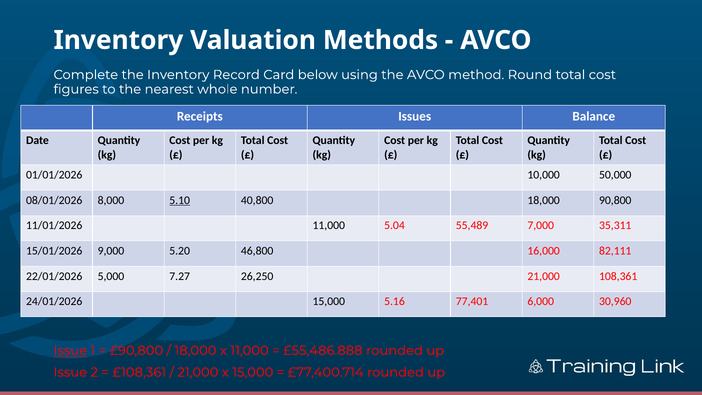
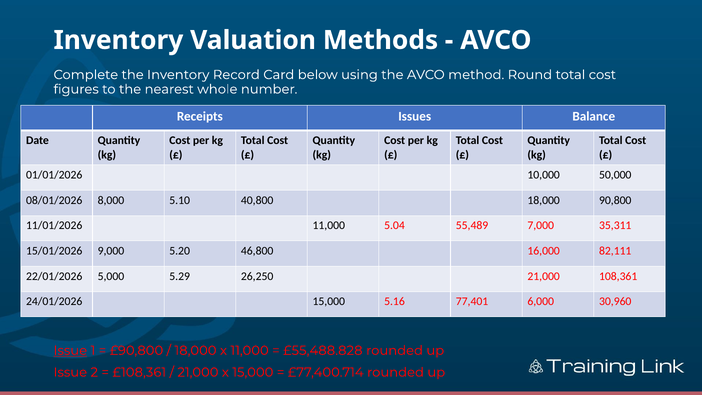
5.10 underline: present -> none
7.27: 7.27 -> 5.29
£55,486.888: £55,486.888 -> £55,488.828
